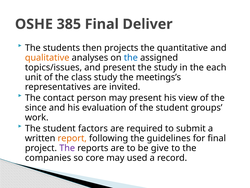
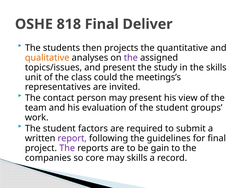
385: 385 -> 818
the at (131, 58) colour: blue -> purple
the each: each -> skills
class study: study -> could
since: since -> team
report colour: orange -> purple
give: give -> gain
may used: used -> skills
